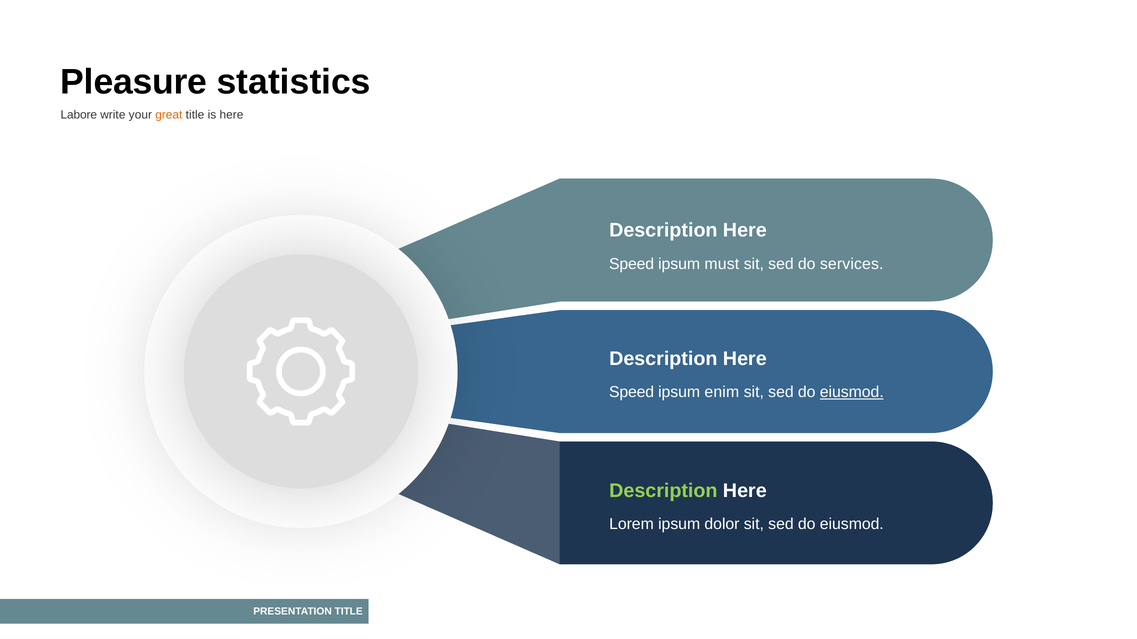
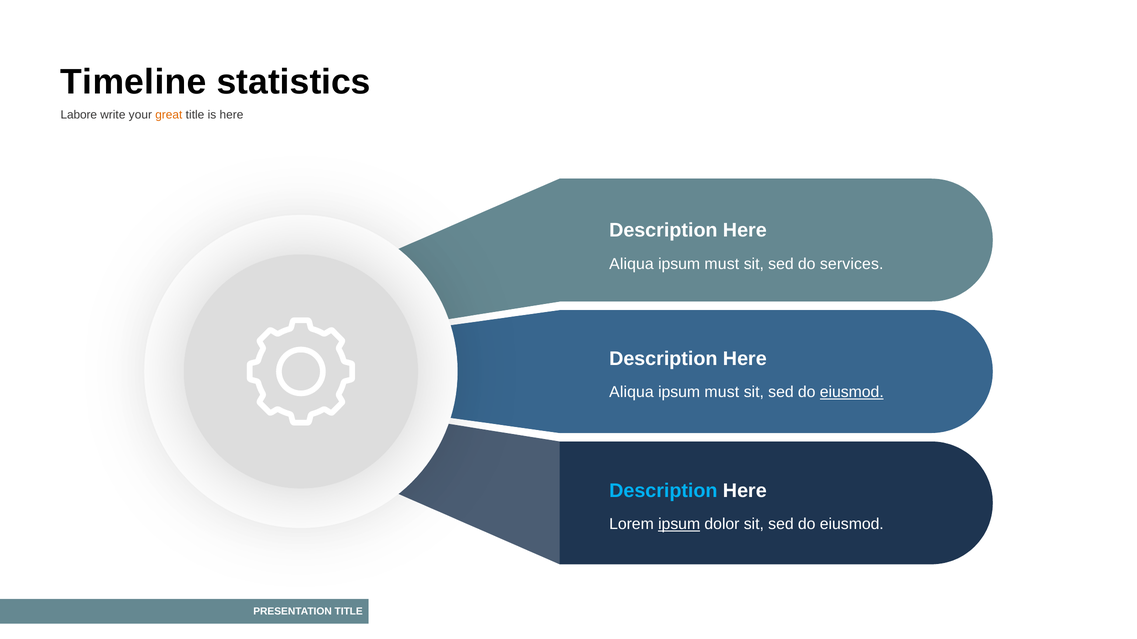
Pleasure: Pleasure -> Timeline
Speed at (632, 264): Speed -> Aliqua
Speed at (632, 392): Speed -> Aliqua
enim at (722, 392): enim -> must
Description at (663, 491) colour: light green -> light blue
ipsum at (679, 525) underline: none -> present
